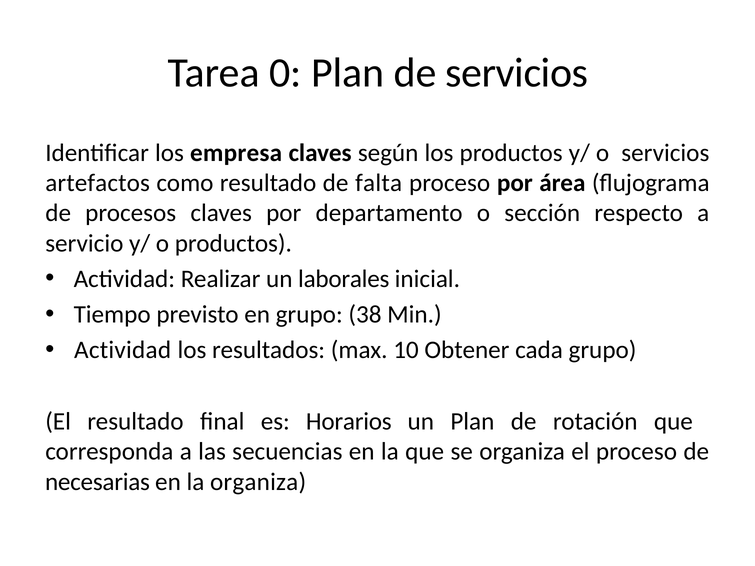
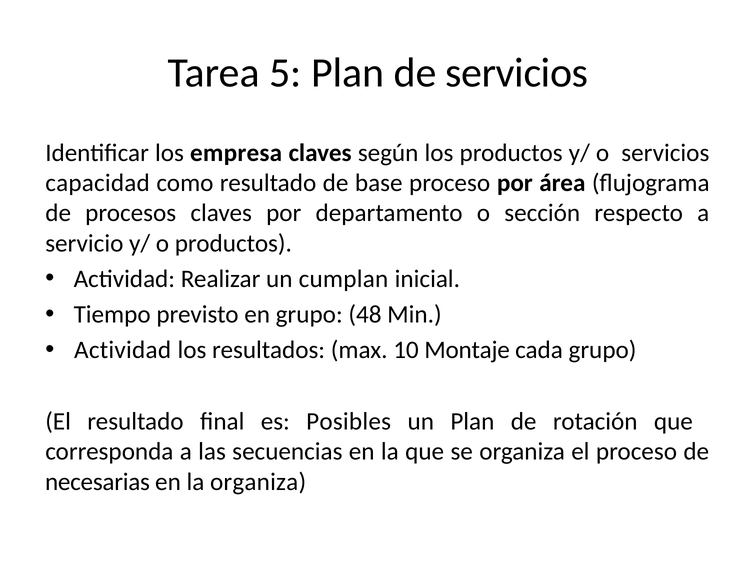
0: 0 -> 5
artefactos: artefactos -> capacidad
falta: falta -> base
laborales: laborales -> cumplan
38: 38 -> 48
Obtener: Obtener -> Montaje
Horarios: Horarios -> Posibles
